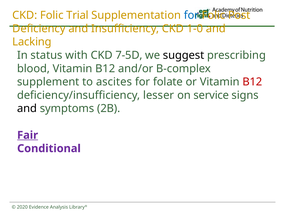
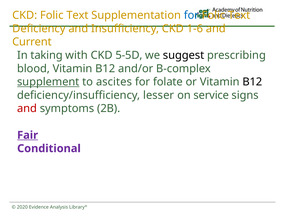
CKD Folic Trial: Trial -> Text
Post at (239, 15): Post -> Text
1-0: 1-0 -> 1-6
Lacking: Lacking -> Current
status: status -> taking
7-5D: 7-5D -> 5-5D
supplement underline: none -> present
B12 at (252, 82) colour: red -> black
and at (27, 108) colour: black -> red
